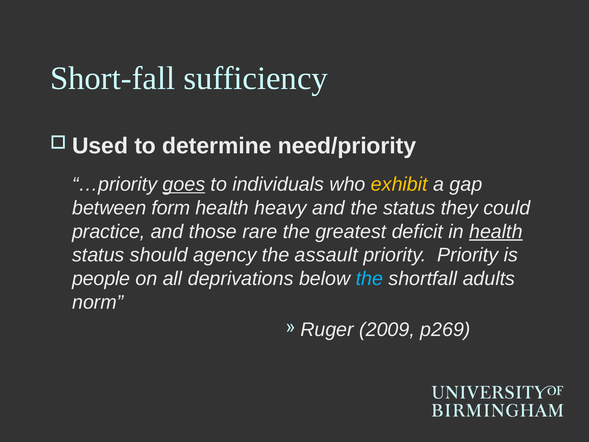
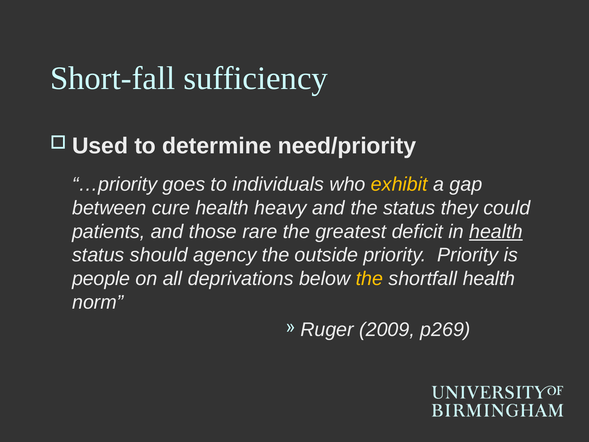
goes underline: present -> none
form: form -> cure
practice: practice -> patients
assault: assault -> outside
the at (369, 279) colour: light blue -> yellow
shortfall adults: adults -> health
